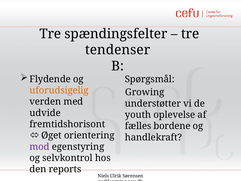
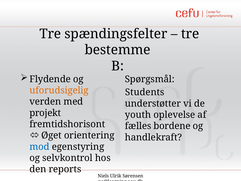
tendenser: tendenser -> bestemme
Growing: Growing -> Students
udvide: udvide -> projekt
mod colour: purple -> blue
